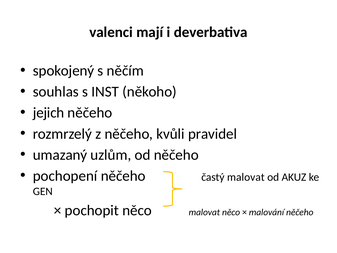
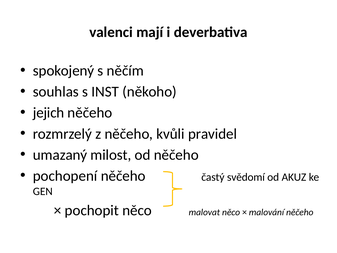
uzlům: uzlům -> milost
častý malovat: malovat -> svědomí
